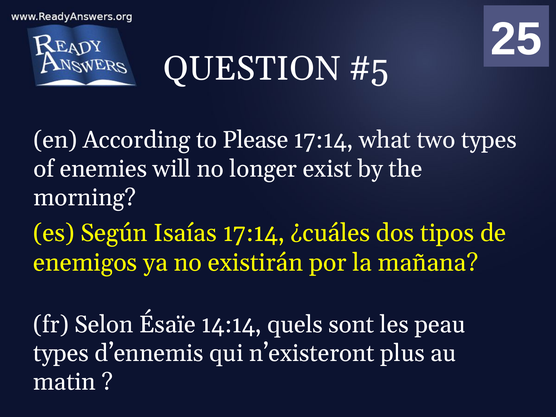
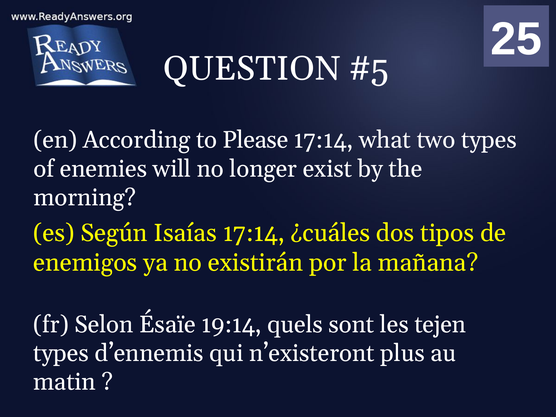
14:14: 14:14 -> 19:14
peau: peau -> tejen
